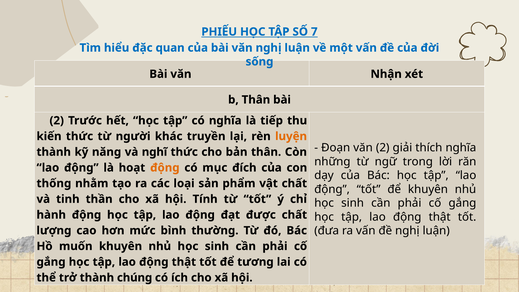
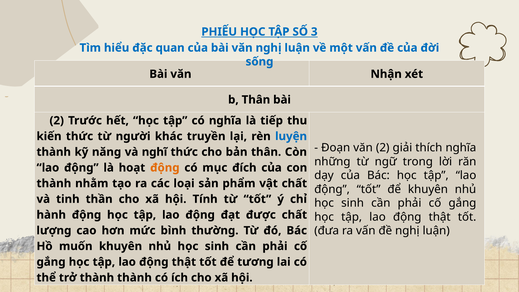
7: 7 -> 3
luyện colour: orange -> blue
thống at (54, 183): thống -> thành
thành chúng: chúng -> thành
